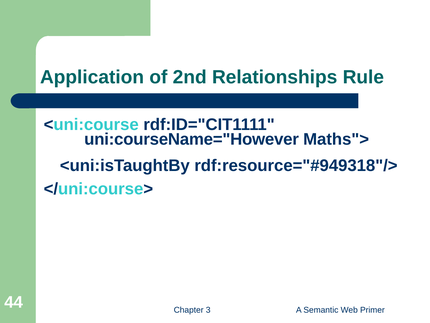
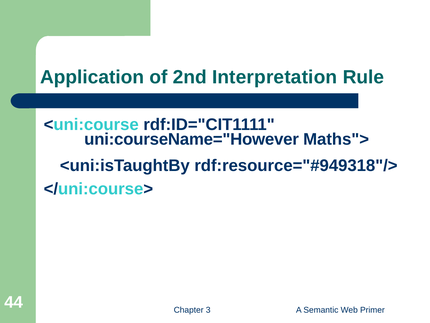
Relationships: Relationships -> Interpretation
